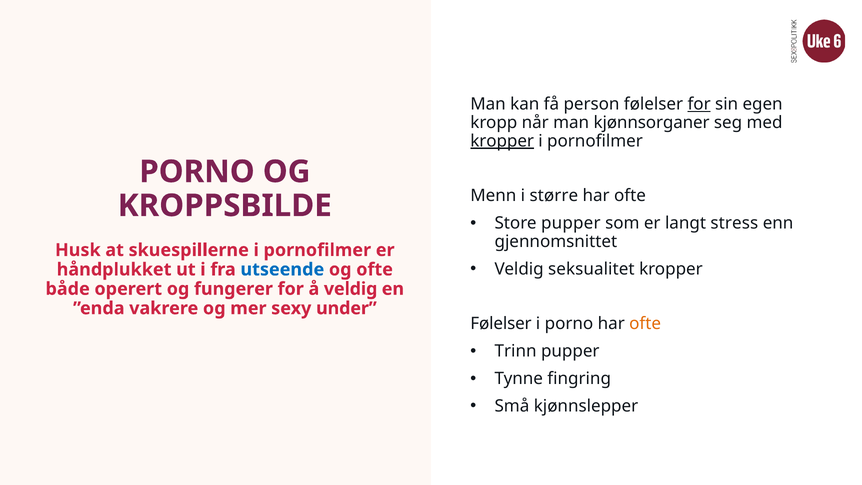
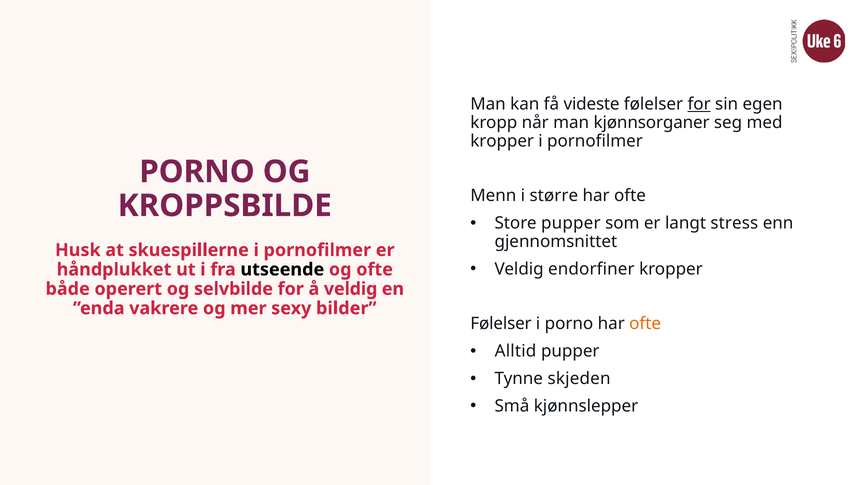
person: person -> videste
kropper at (502, 141) underline: present -> none
seksualitet: seksualitet -> endorfiner
utseende colour: blue -> black
fungerer: fungerer -> selvbilde
under: under -> bilder
Trinn: Trinn -> Alltid
fingring: fingring -> skjeden
